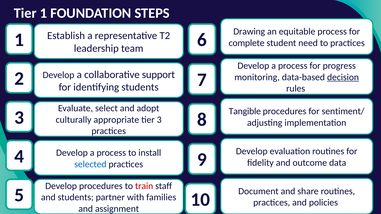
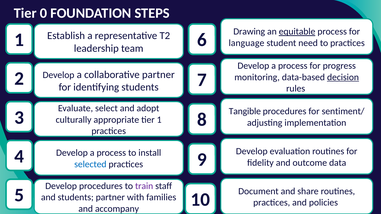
Tier 1: 1 -> 0
equitable underline: none -> present
complete: complete -> language
collaborative support: support -> partner
tier 3: 3 -> 1
train colour: red -> purple
assignment: assignment -> accompany
